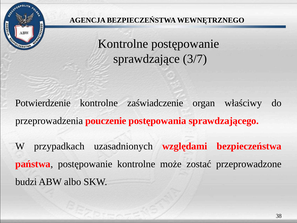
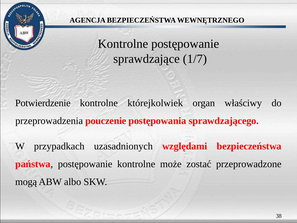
3/7: 3/7 -> 1/7
zaświadczenie: zaświadczenie -> którejkolwiek
budzi: budzi -> mogą
